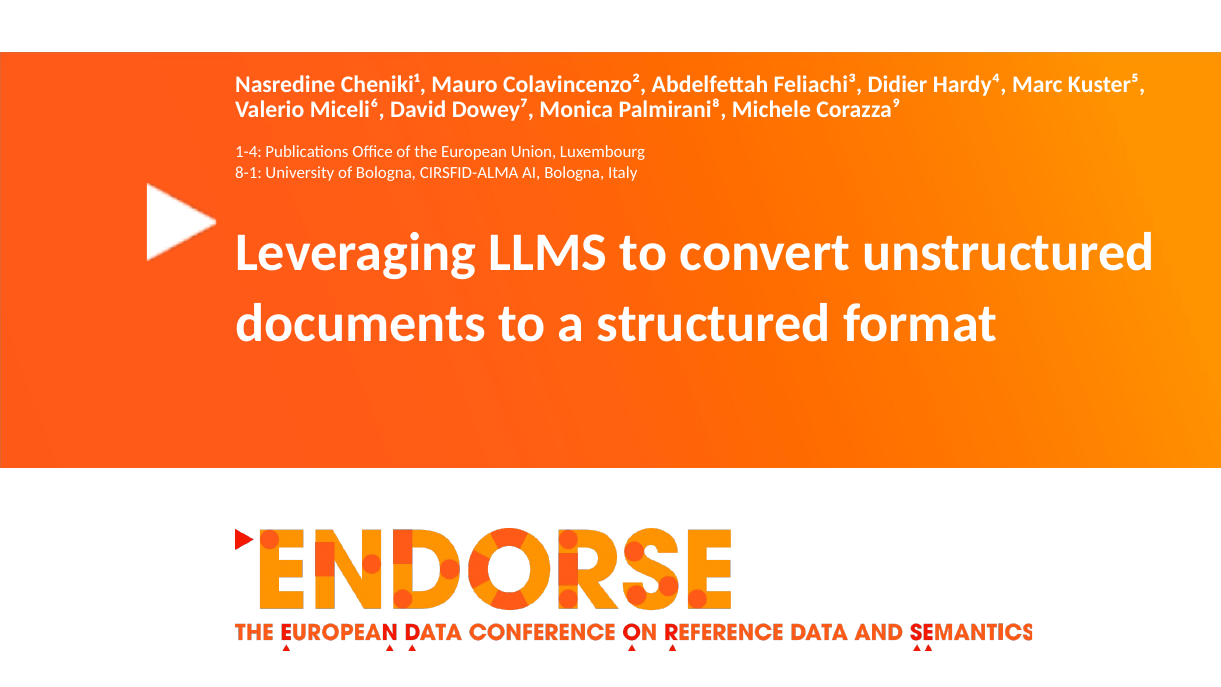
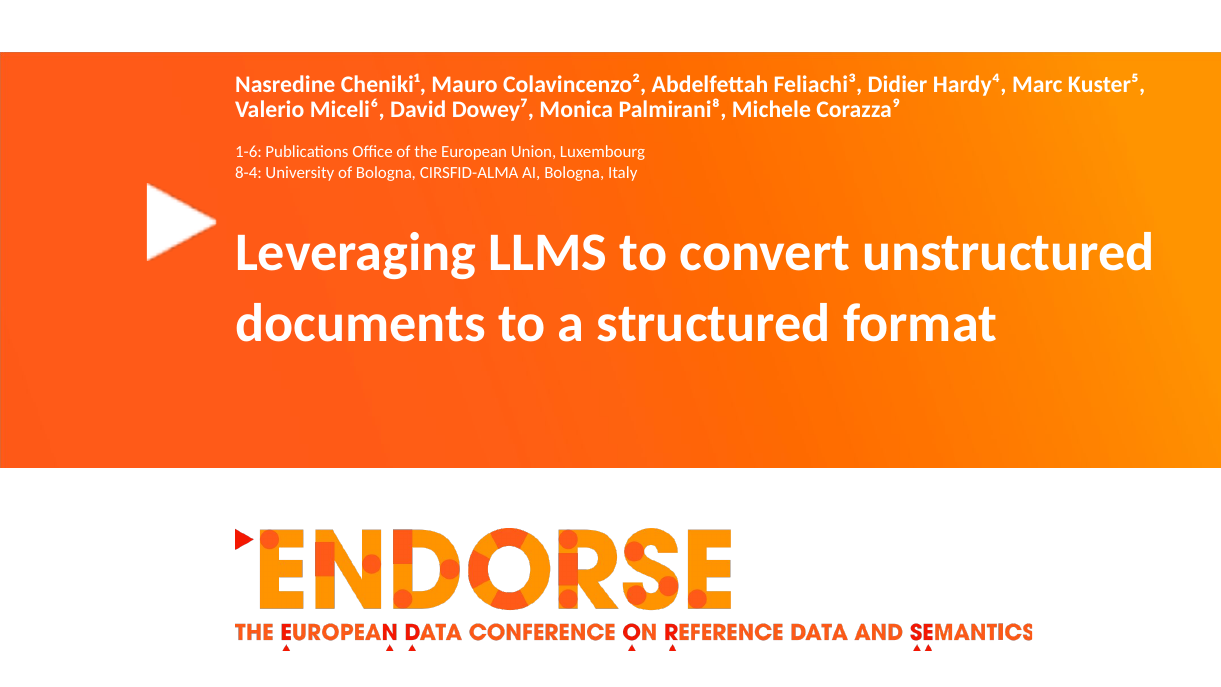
1-4: 1-4 -> 1-6
8-1: 8-1 -> 8-4
